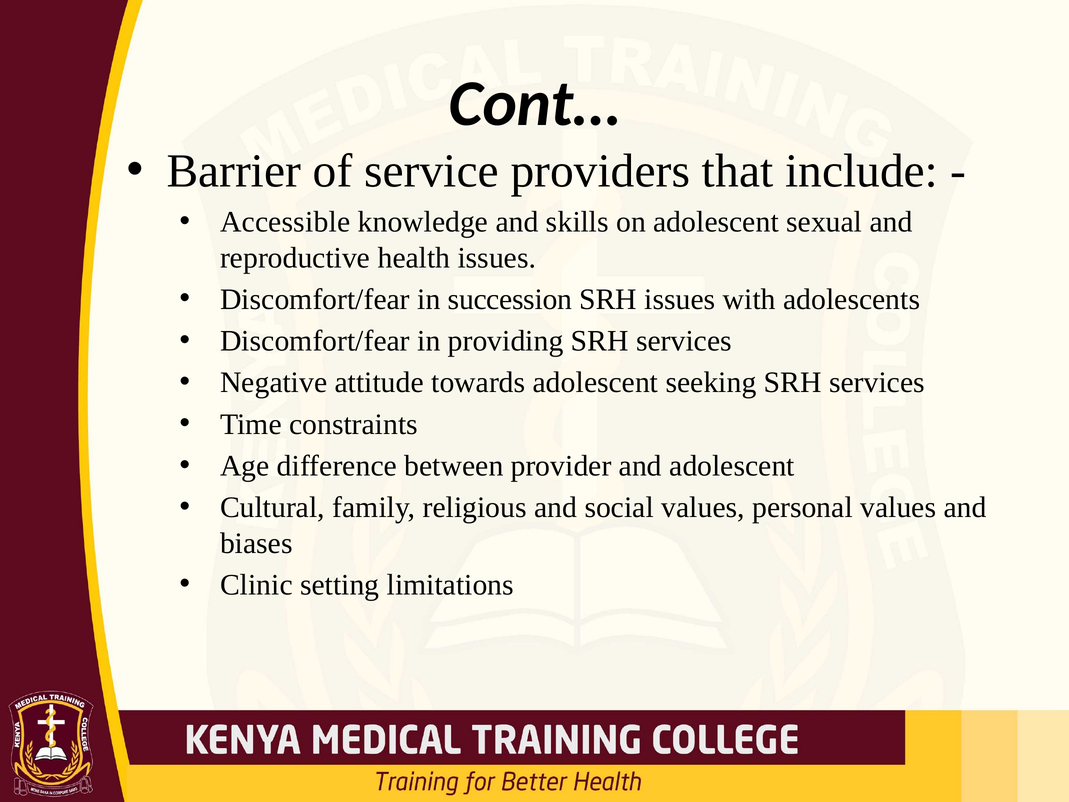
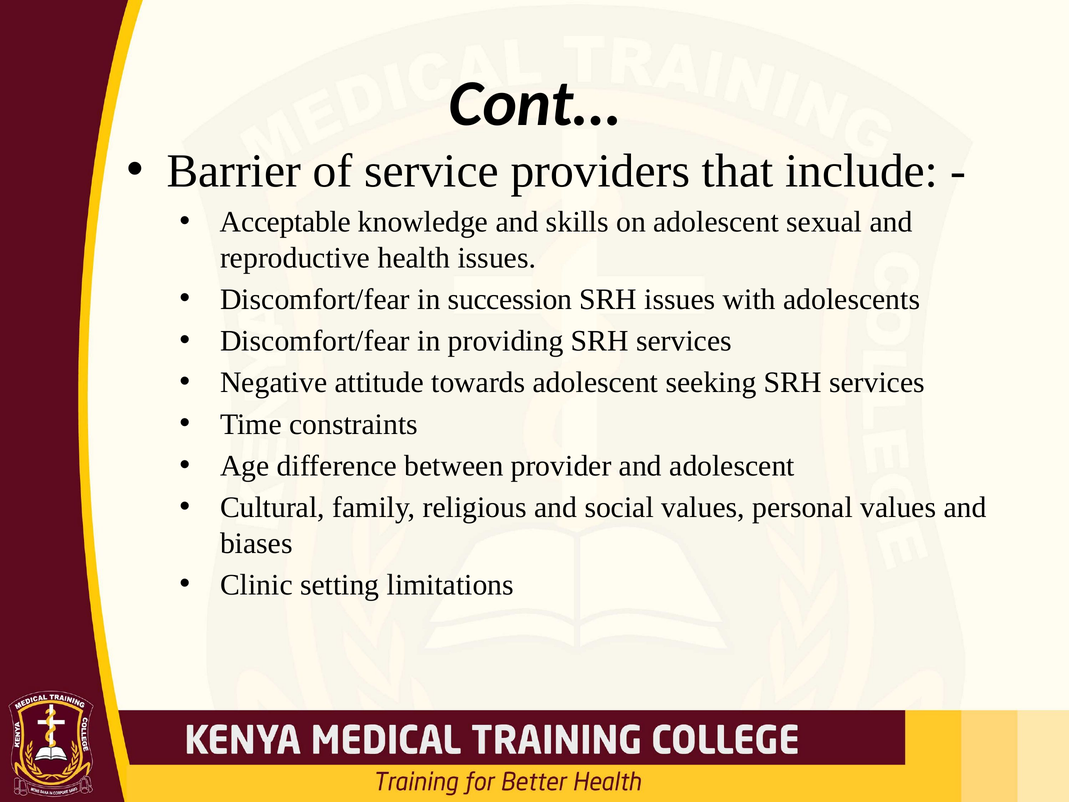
Accessible: Accessible -> Acceptable
